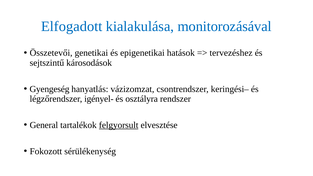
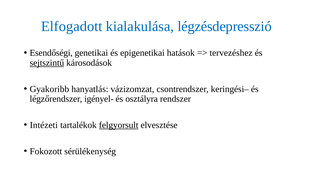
monitorozásával: monitorozásával -> légzésdepresszió
Összetevői: Összetevői -> Esendőségi
sejtszintű underline: none -> present
Gyengeség: Gyengeség -> Gyakoribb
General: General -> Intézeti
